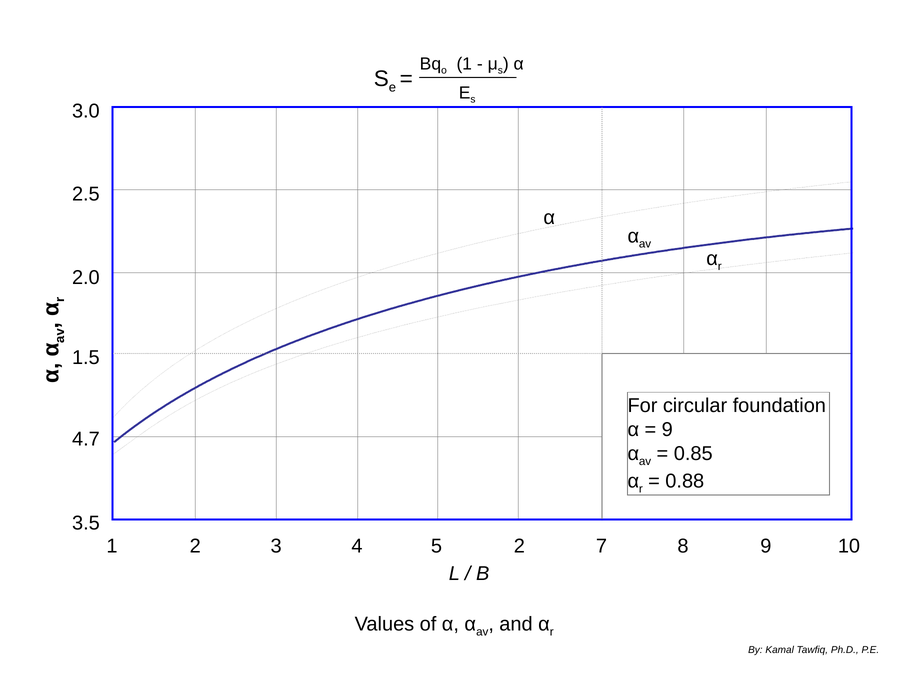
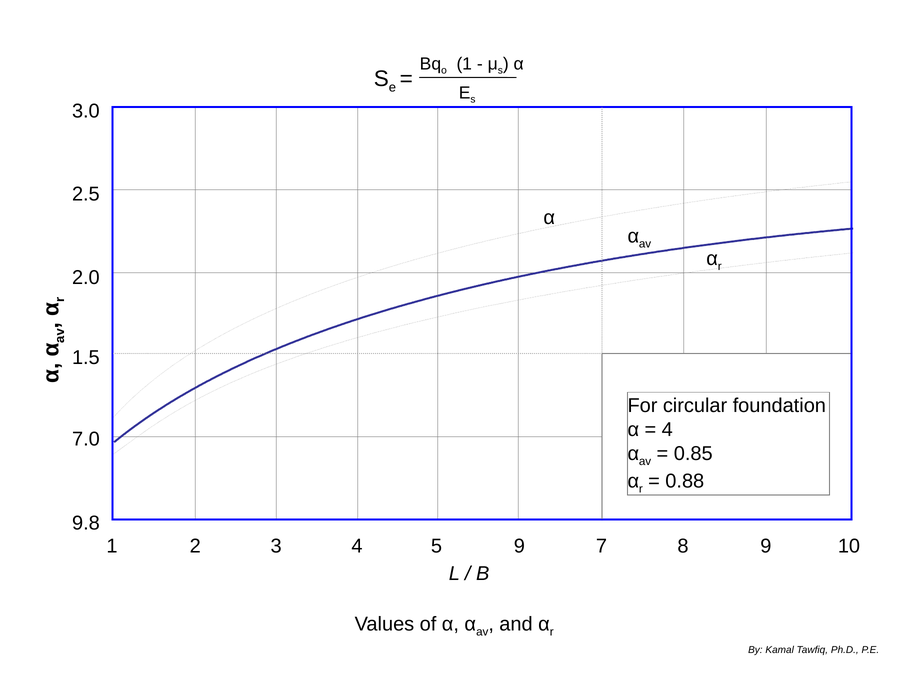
9 at (667, 430): 9 -> 4
4.7: 4.7 -> 7.0
3.5: 3.5 -> 9.8
5 2: 2 -> 9
